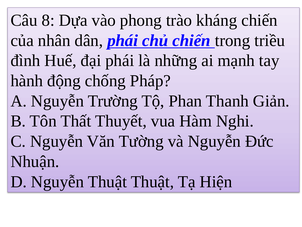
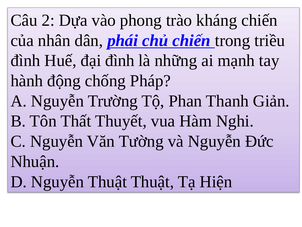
8: 8 -> 2
đại phái: phái -> đình
